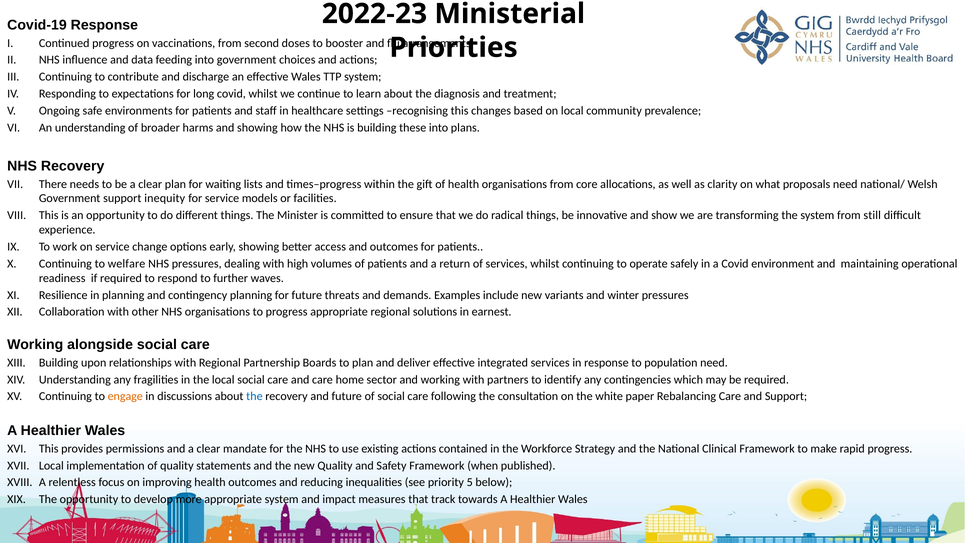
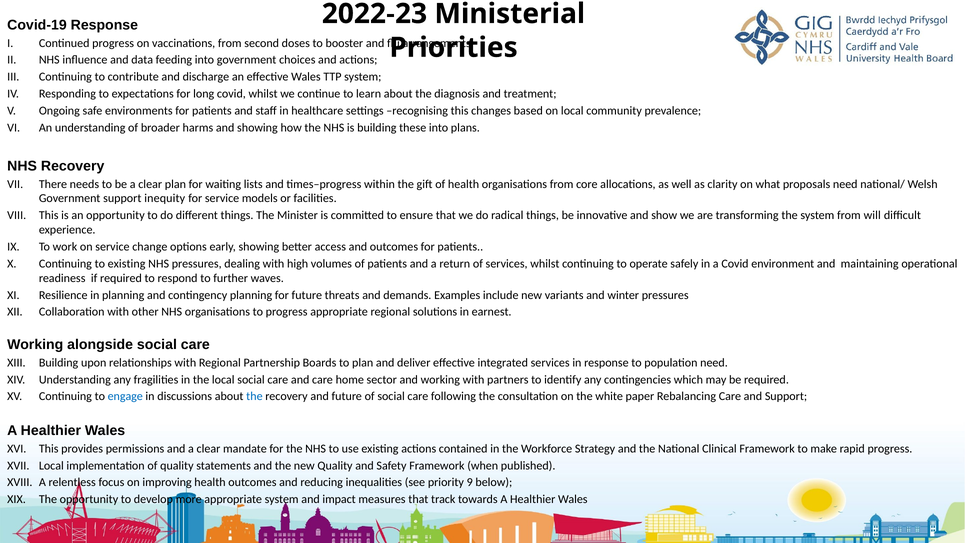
still: still -> will
to welfare: welfare -> existing
engage colour: orange -> blue
5: 5 -> 9
